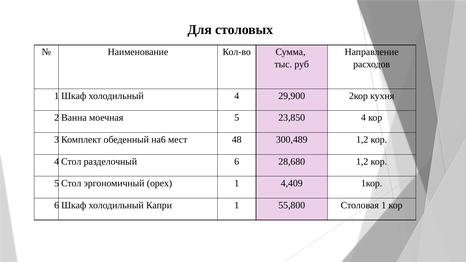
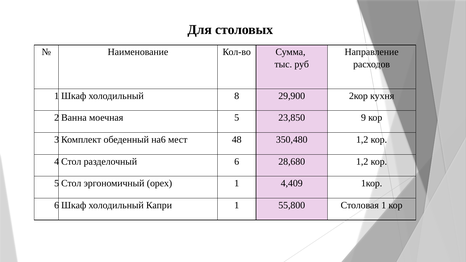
холодильный 4: 4 -> 8
23,850 4: 4 -> 9
300,489: 300,489 -> 350,480
